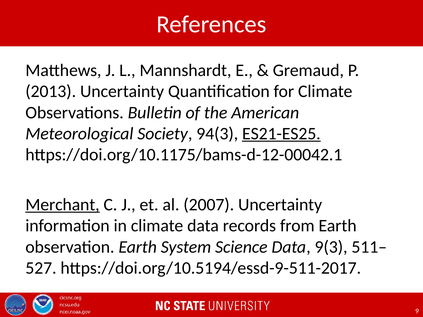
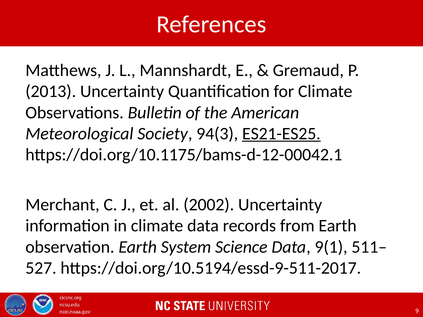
Merchant underline: present -> none
2007: 2007 -> 2002
9(3: 9(3 -> 9(1
